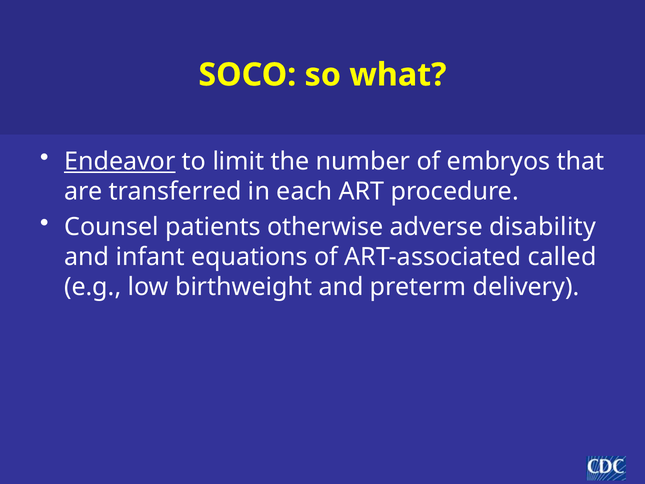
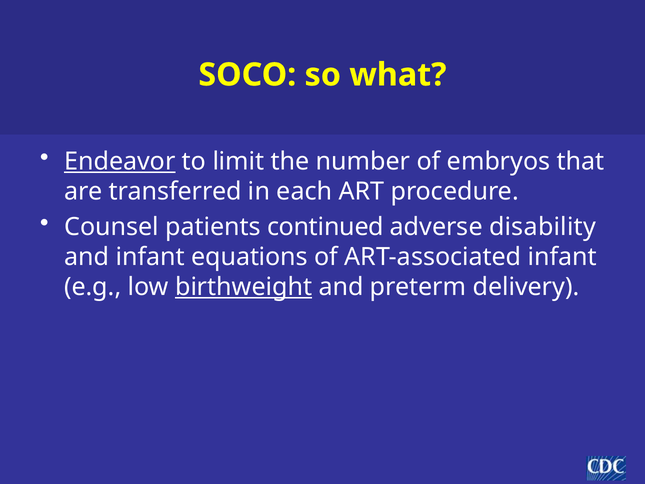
otherwise: otherwise -> continued
ART-associated called: called -> infant
birthweight underline: none -> present
